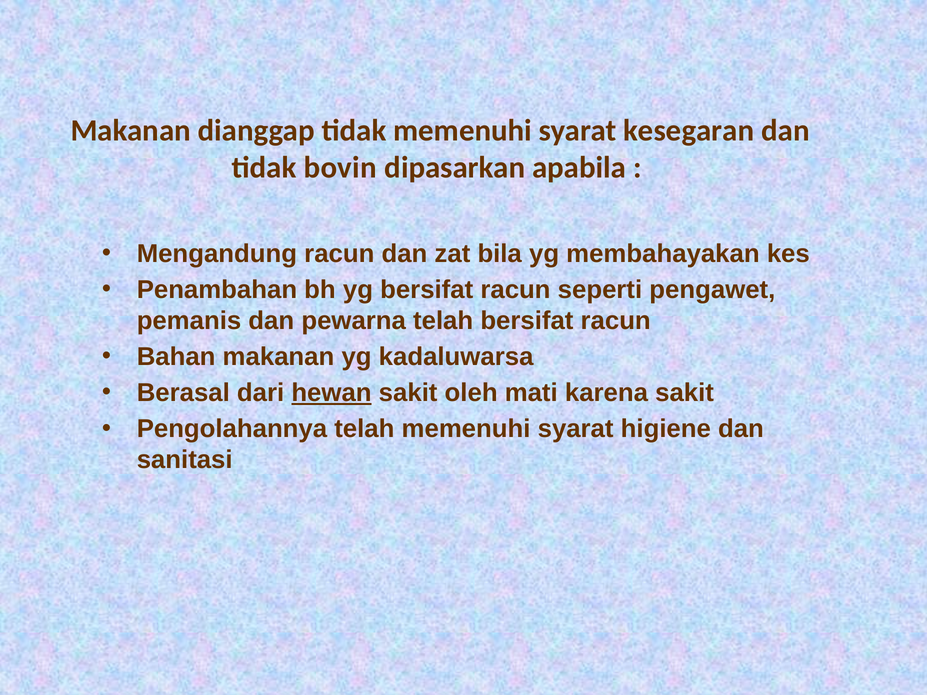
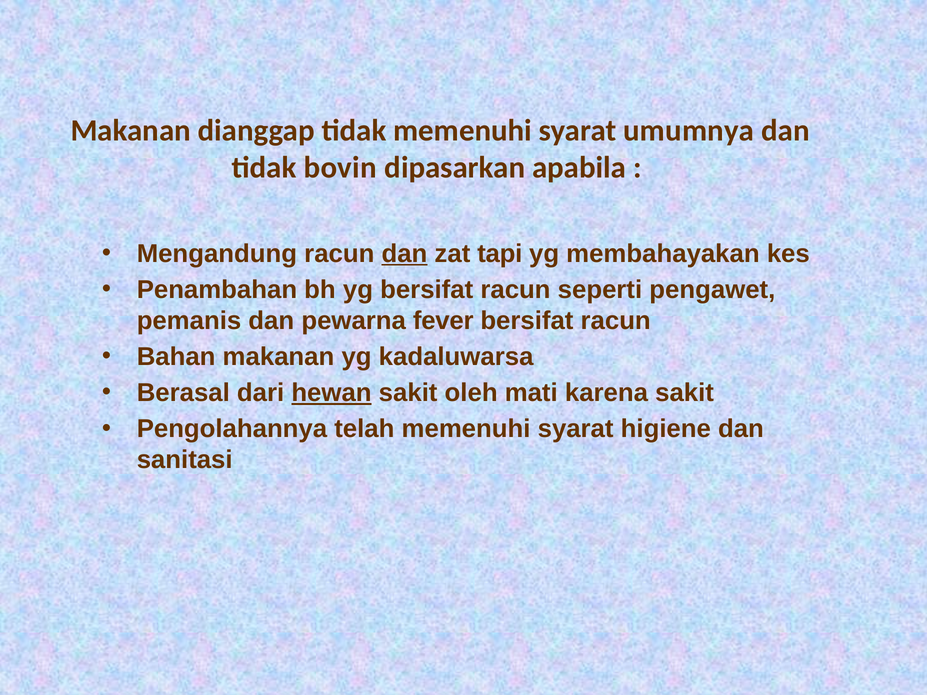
kesegaran: kesegaran -> umumnya
dan at (404, 254) underline: none -> present
bila: bila -> tapi
pewarna telah: telah -> fever
